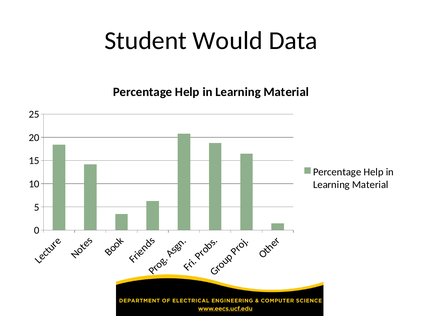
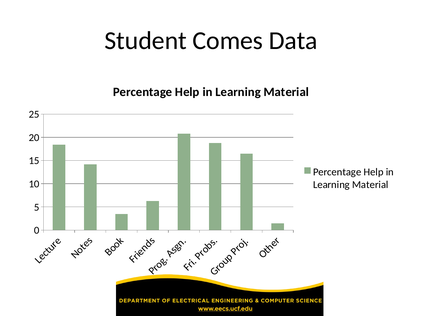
Would: Would -> Comes
